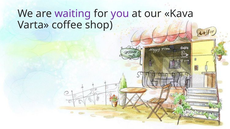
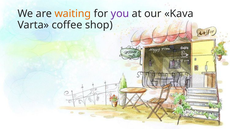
waiting colour: purple -> orange
